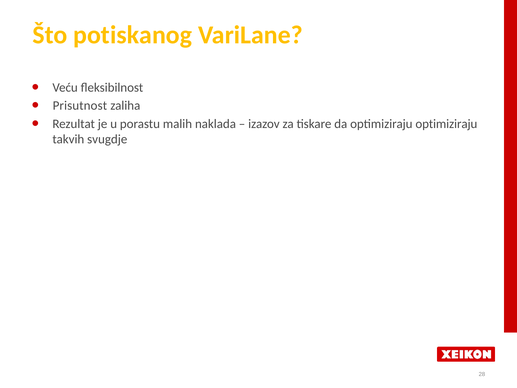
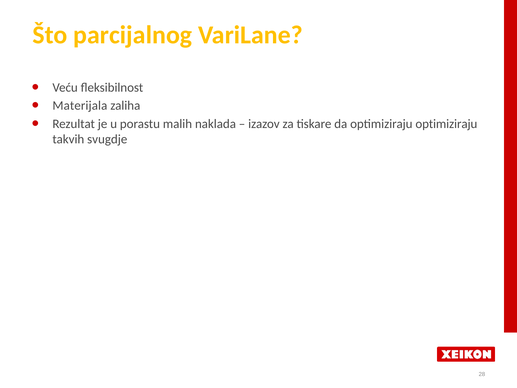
potiskanog: potiskanog -> parcijalnog
Prisutnost: Prisutnost -> Materijala
